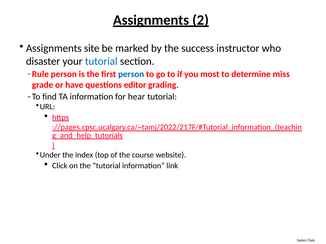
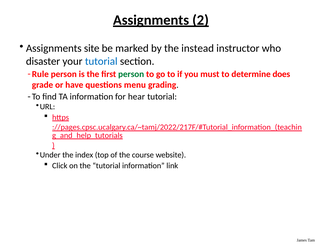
success: success -> instead
person at (131, 74) colour: blue -> green
most: most -> must
miss: miss -> does
editor: editor -> menu
